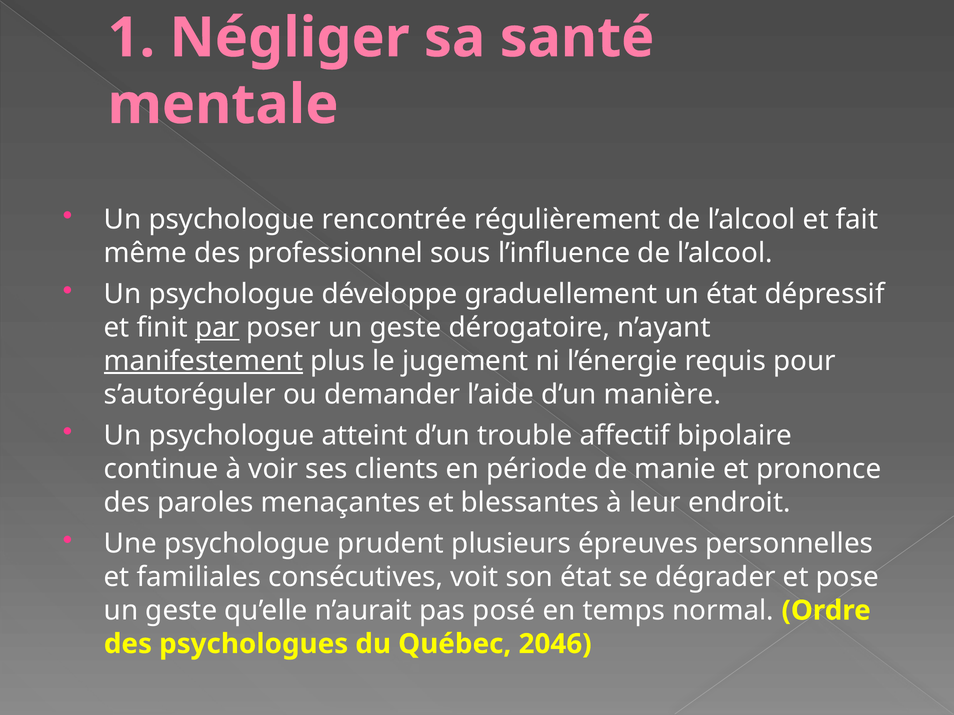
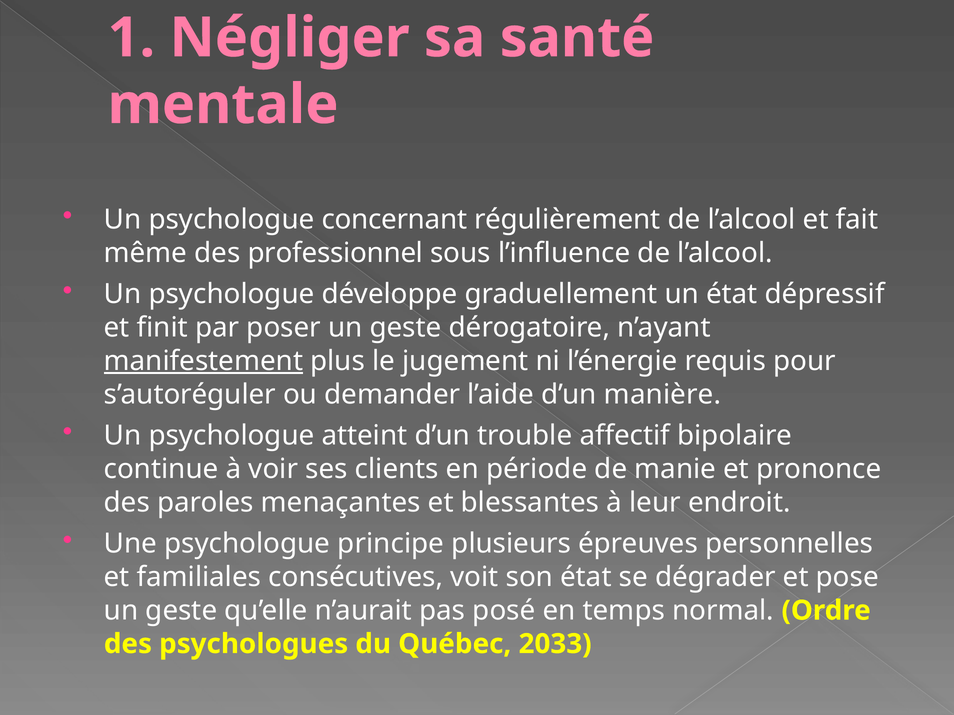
rencontrée: rencontrée -> concernant
par underline: present -> none
prudent: prudent -> principe
2046: 2046 -> 2033
